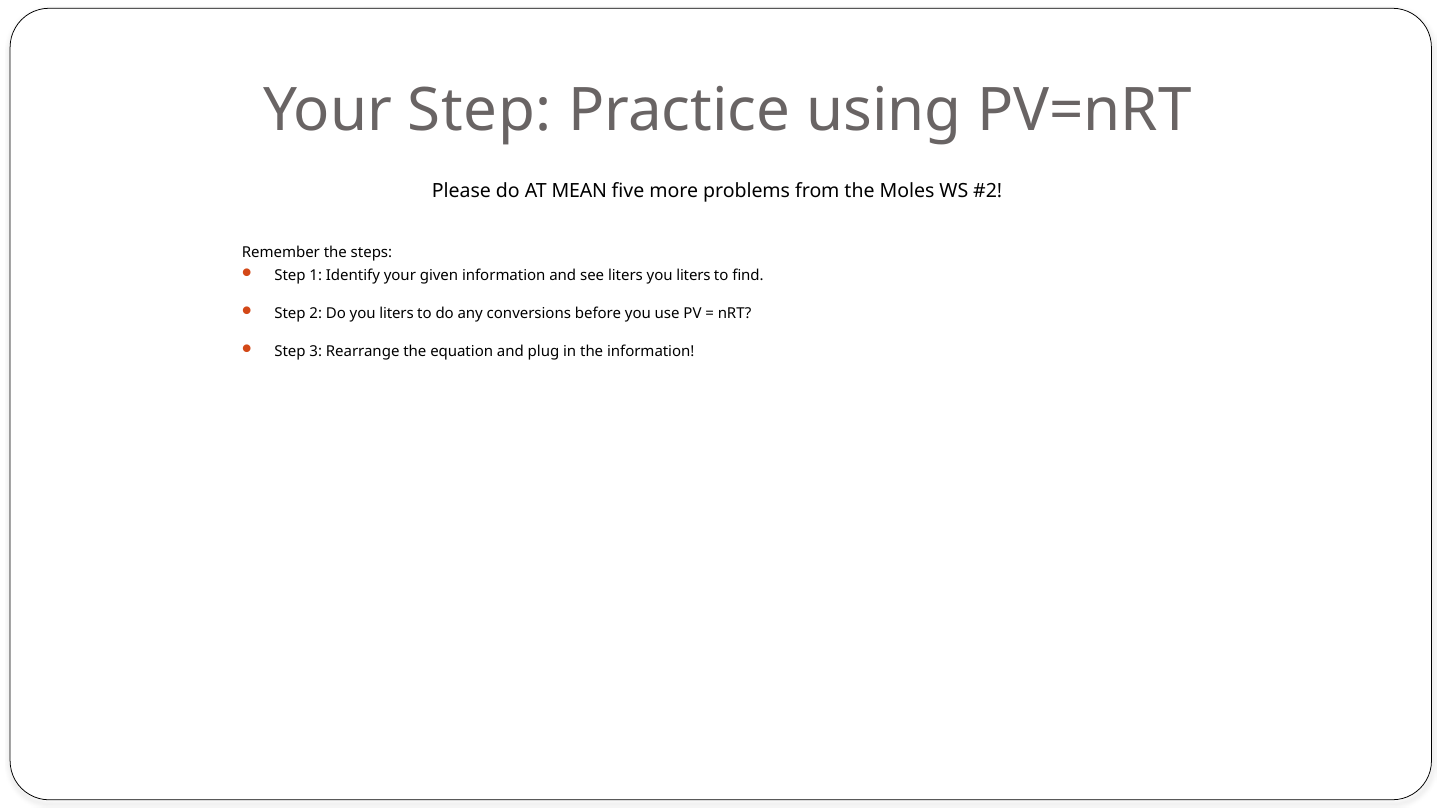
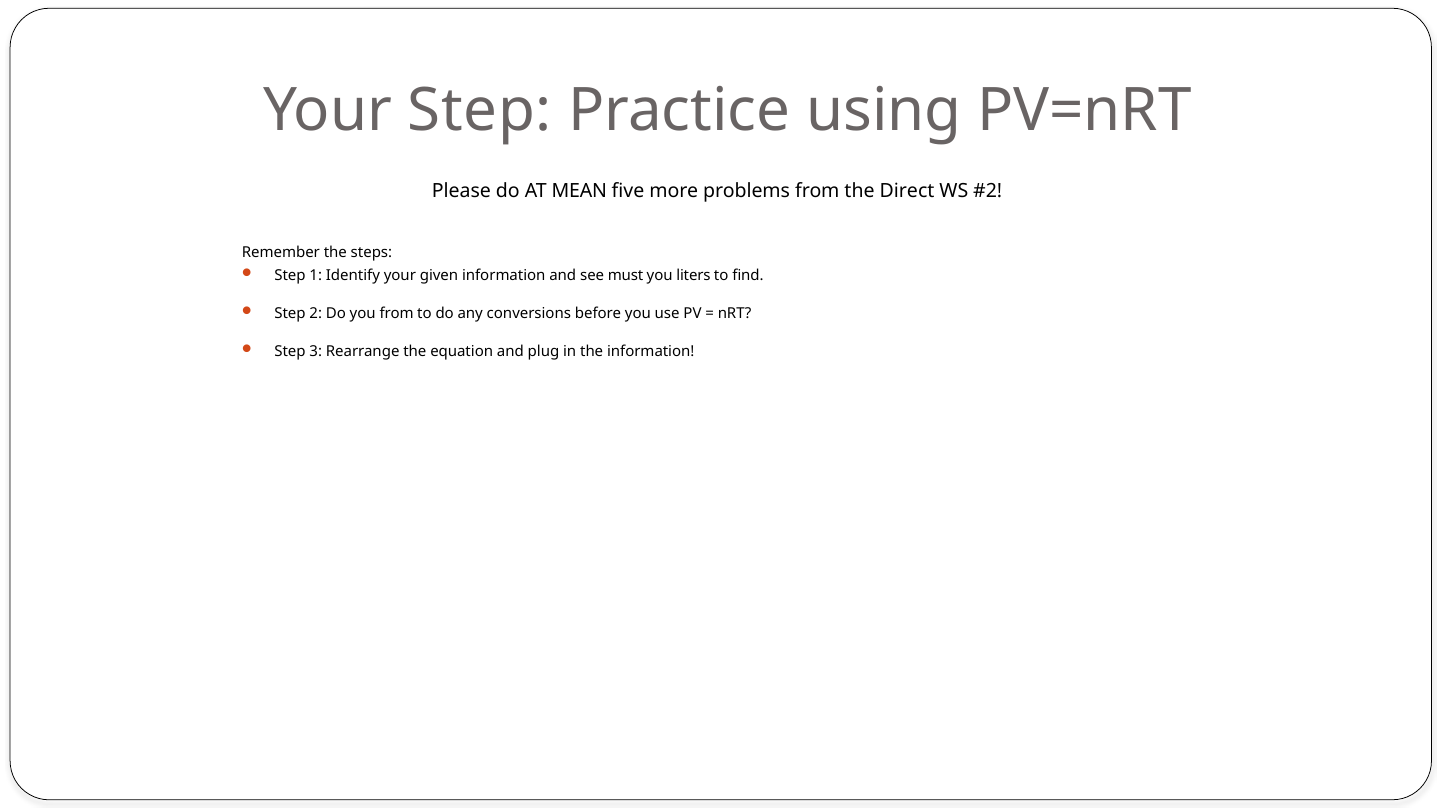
Moles: Moles -> Direct
see liters: liters -> must
Do you liters: liters -> from
